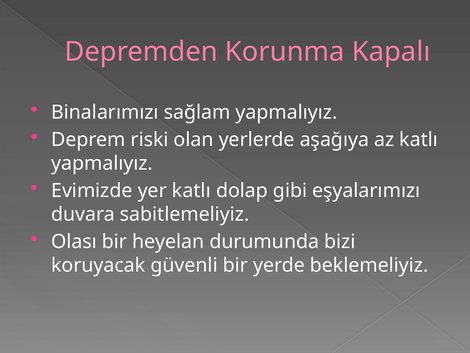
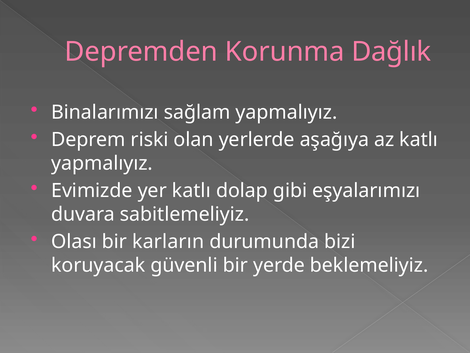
Kapalı: Kapalı -> Dağlık
heyelan: heyelan -> karların
